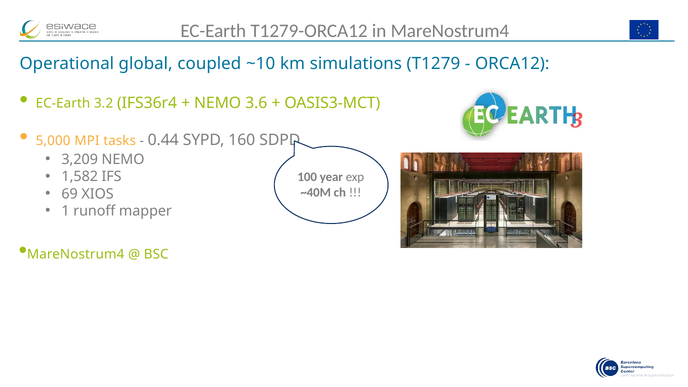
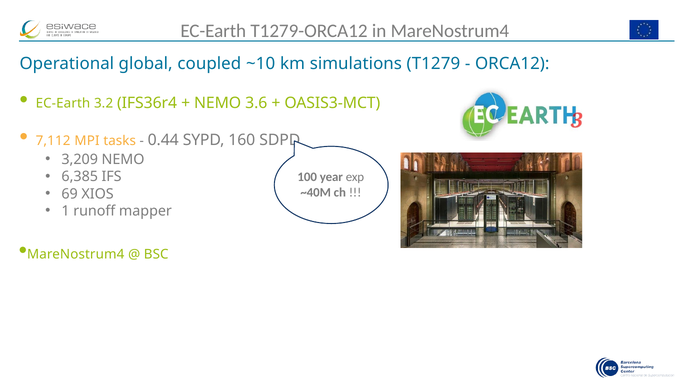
5,000: 5,000 -> 7,112
1,582: 1,582 -> 6,385
